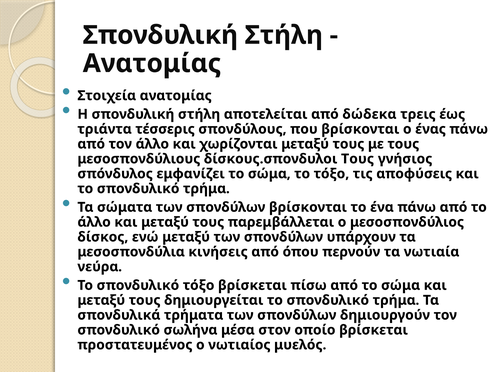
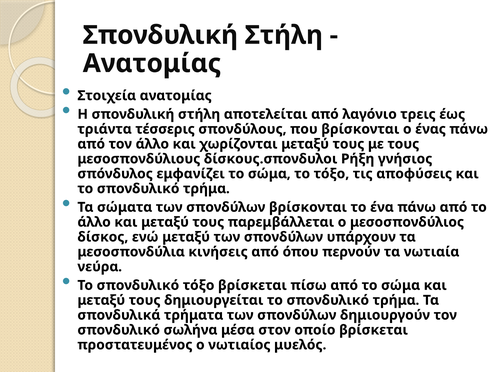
δώδεκα: δώδεκα -> λαγόνιο
δίσκους.σπονδυλοι Τους: Τους -> Ρήξη
